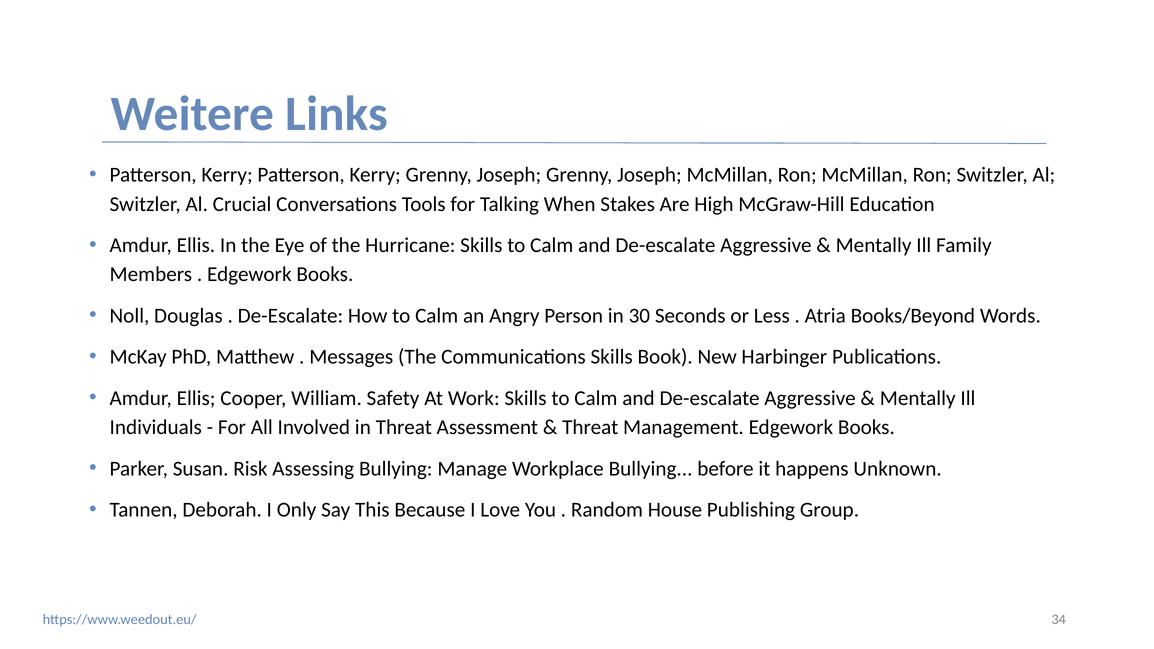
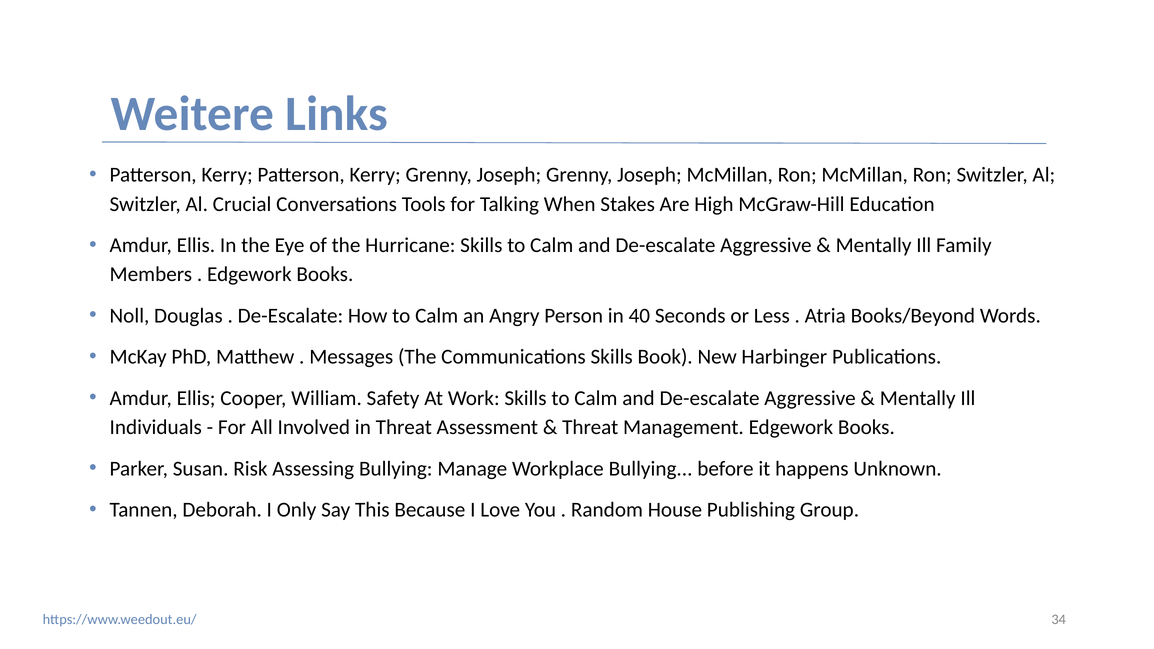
30: 30 -> 40
